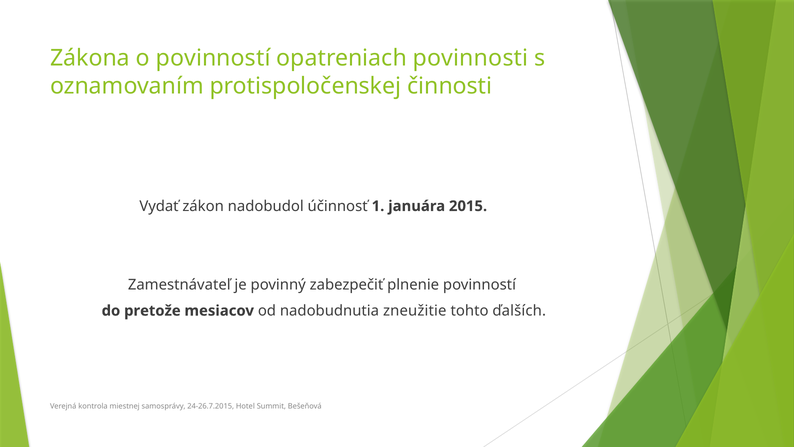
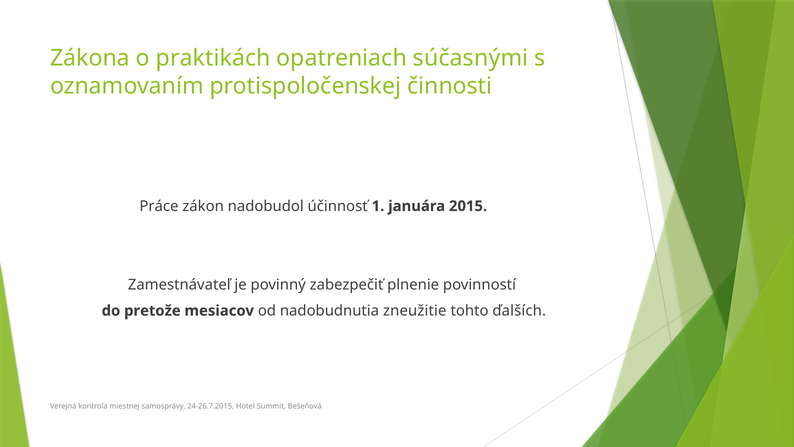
o povinností: povinností -> praktikách
povinnosti: povinnosti -> súčasnými
Vydať: Vydať -> Práce
